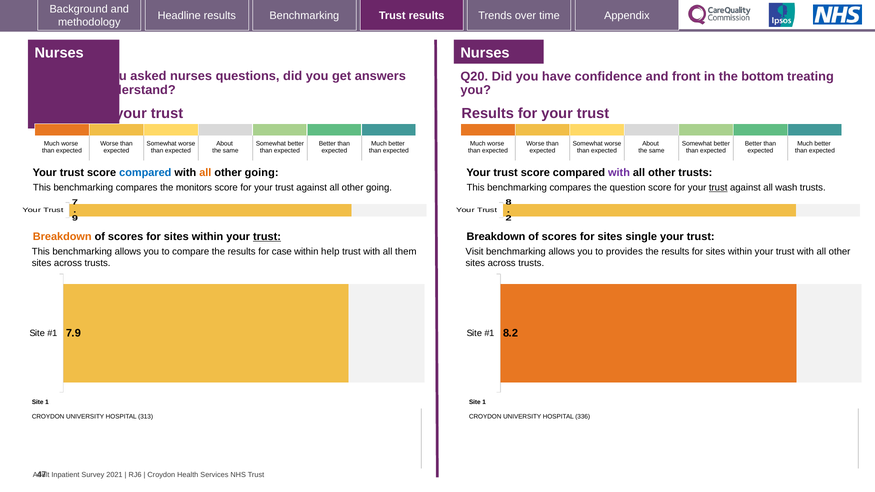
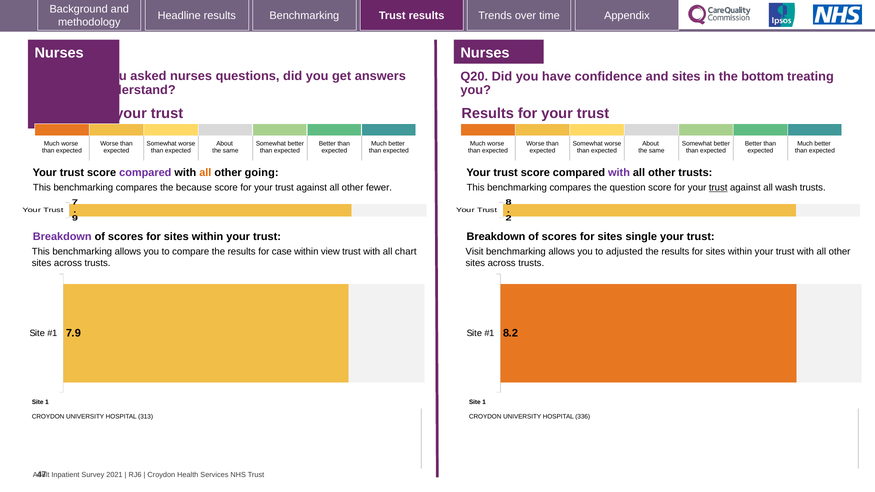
and front: front -> sites
compared at (145, 173) colour: blue -> purple
monitors: monitors -> because
against all other going: going -> fewer
Breakdown at (62, 237) colour: orange -> purple
trust at (267, 237) underline: present -> none
help: help -> view
them: them -> chart
provides: provides -> adjusted
